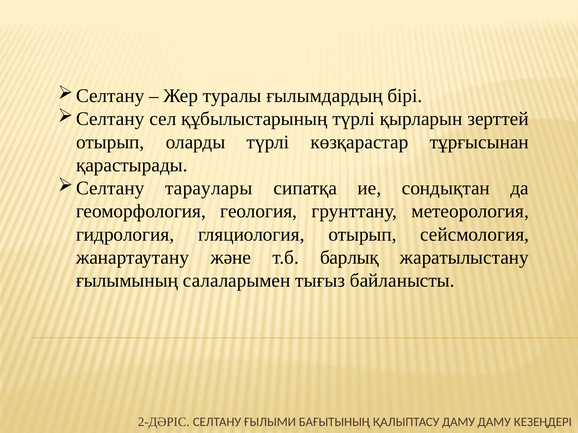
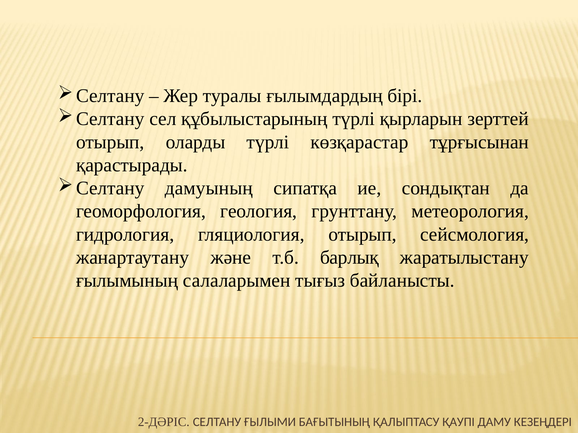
тараулары: тараулары -> дамуының
ҚАЛЫПТАСУ ДАМУ: ДАМУ -> ҚАУПІ
